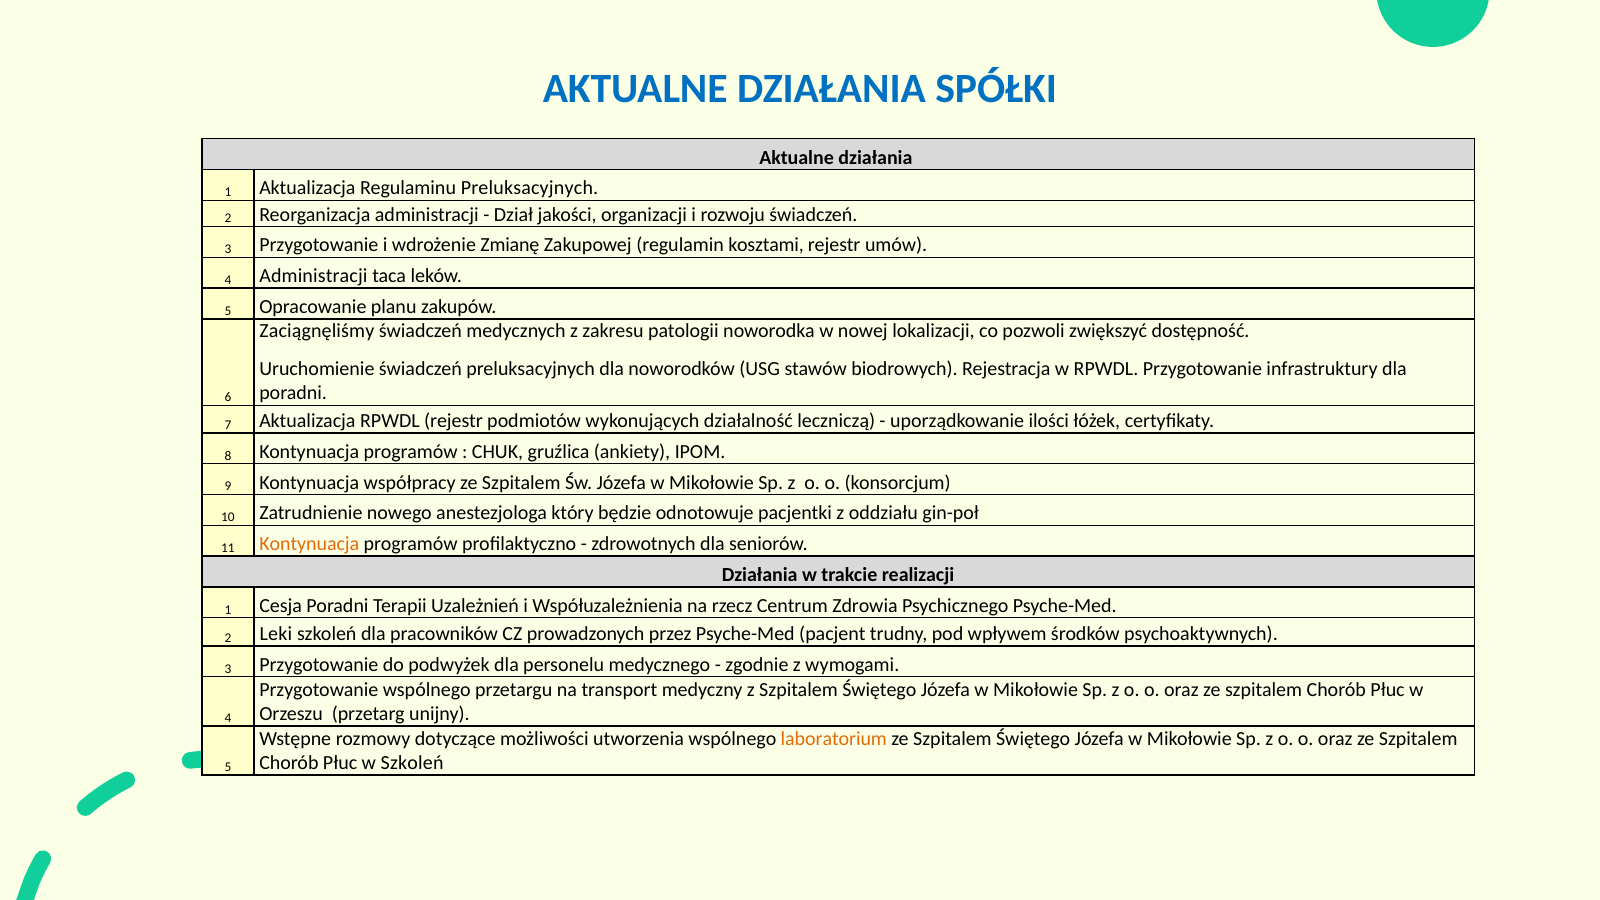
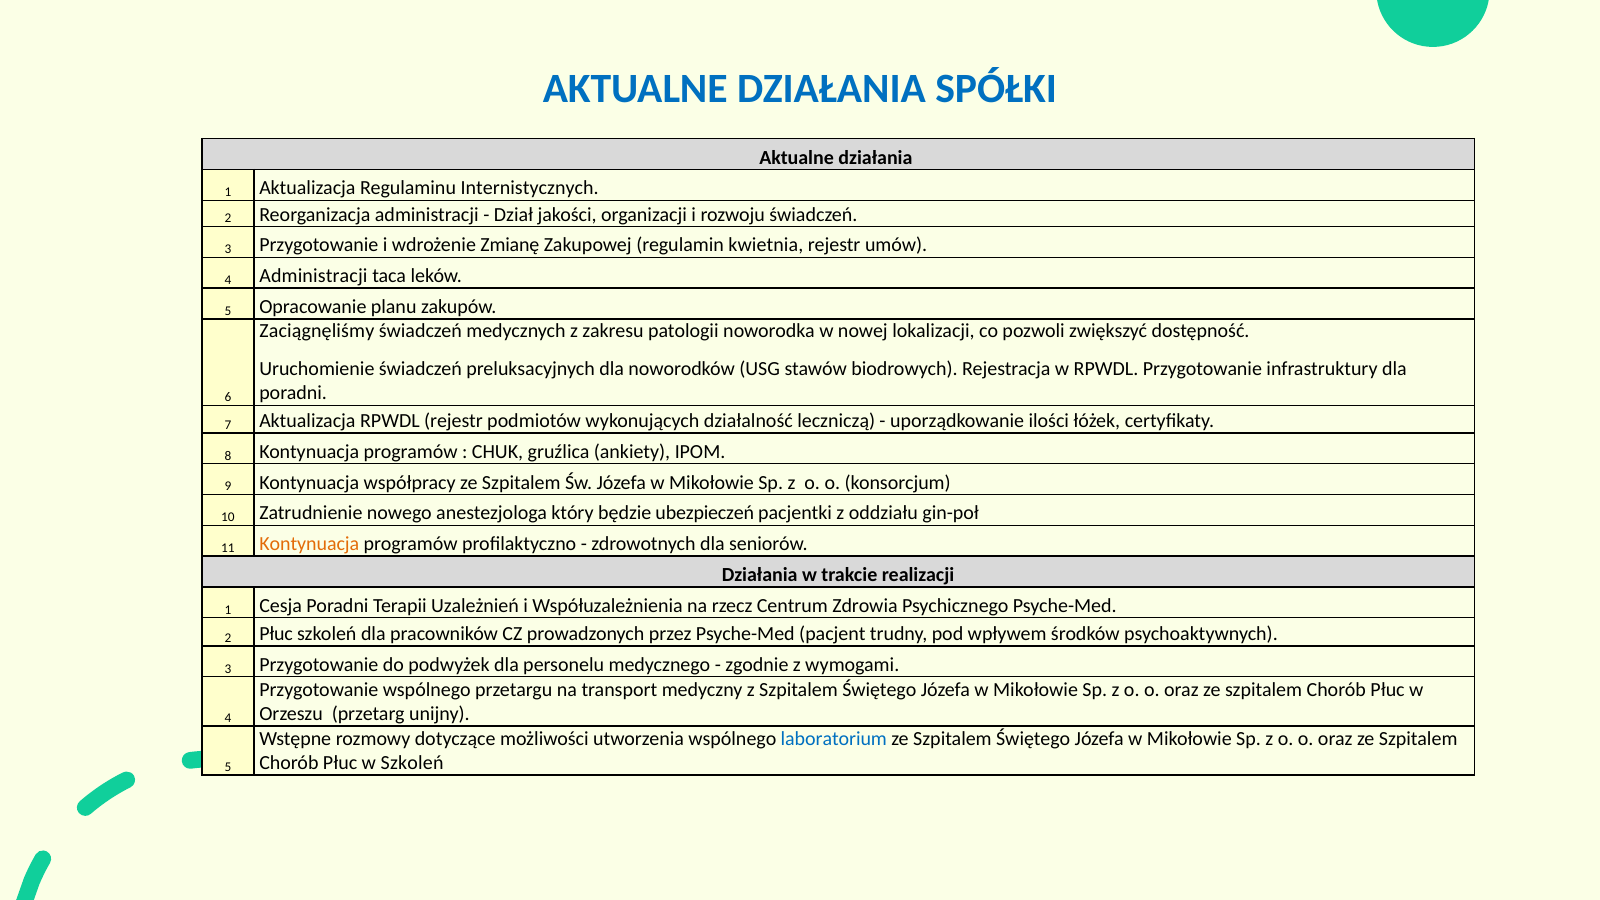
Regulaminu Preluksacyjnych: Preluksacyjnych -> Internistycznych
kosztami: kosztami -> kwietnia
odnotowuje: odnotowuje -> ubezpieczeń
2 Leki: Leki -> Płuc
laboratorium colour: orange -> blue
